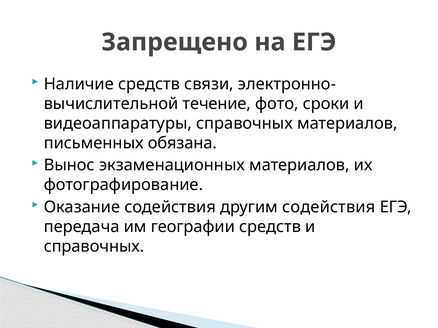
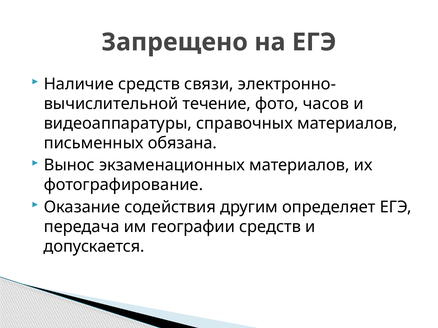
сроки: сроки -> часов
другим содействия: содействия -> определяет
справочных at (94, 247): справочных -> допускается
